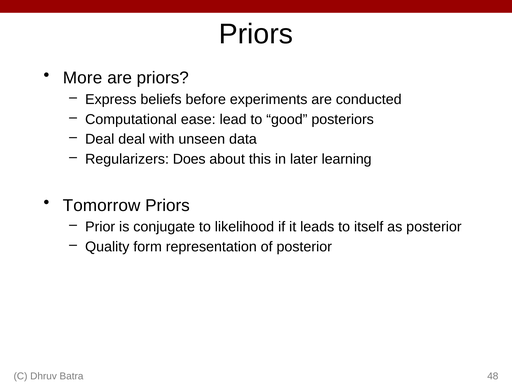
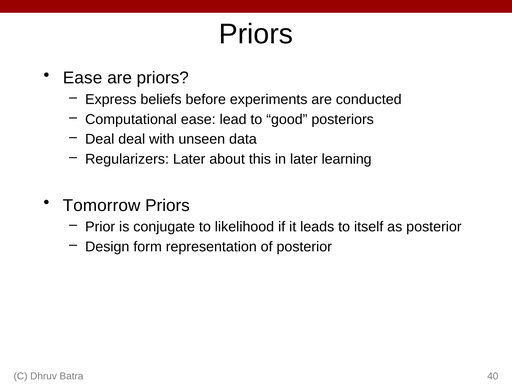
More at (83, 78): More -> Ease
Regularizers Does: Does -> Later
Quality: Quality -> Design
48: 48 -> 40
